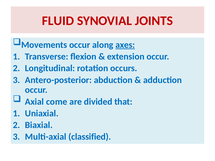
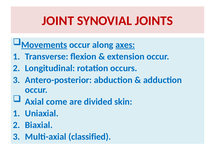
FLUID: FLUID -> JOINT
Movements underline: none -> present
that: that -> skin
